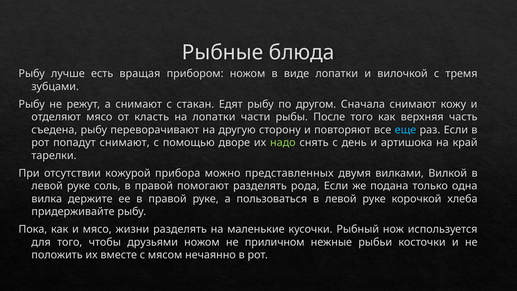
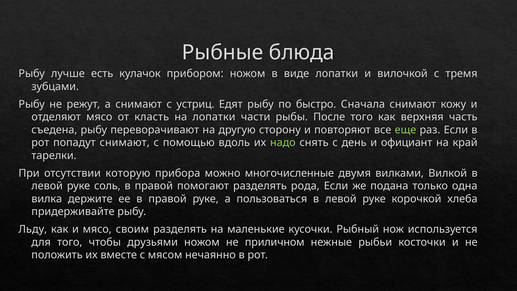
вращая: вращая -> кулачок
стакан: стакан -> устриц
другом: другом -> быстро
еще colour: light blue -> light green
дворе: дворе -> вдоль
артишока: артишока -> официант
кожурой: кожурой -> которую
представленных: представленных -> многочисленные
Пока: Пока -> Льду
жизни: жизни -> своим
